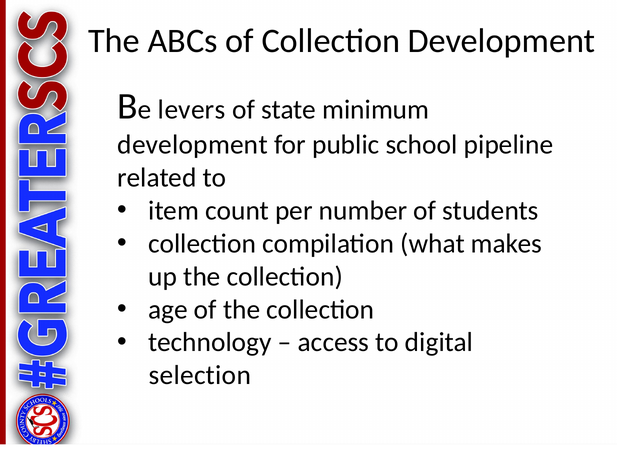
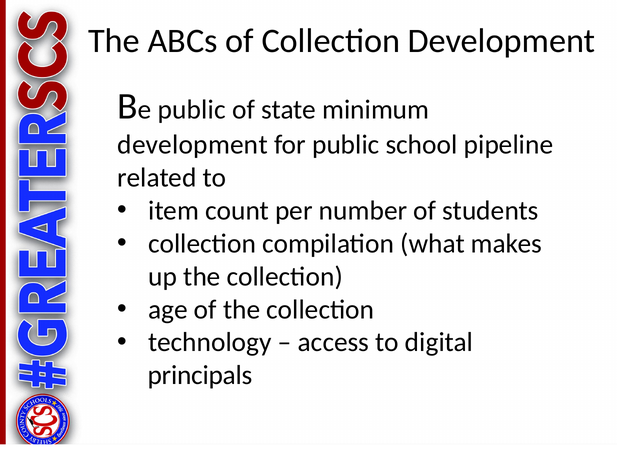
levers at (192, 110): levers -> public
selection: selection -> principals
